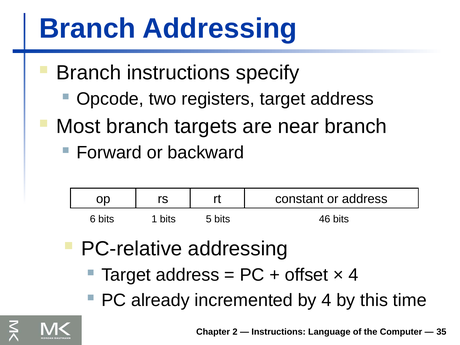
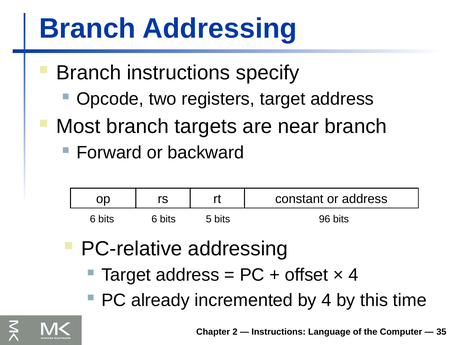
bits 1: 1 -> 6
46: 46 -> 96
